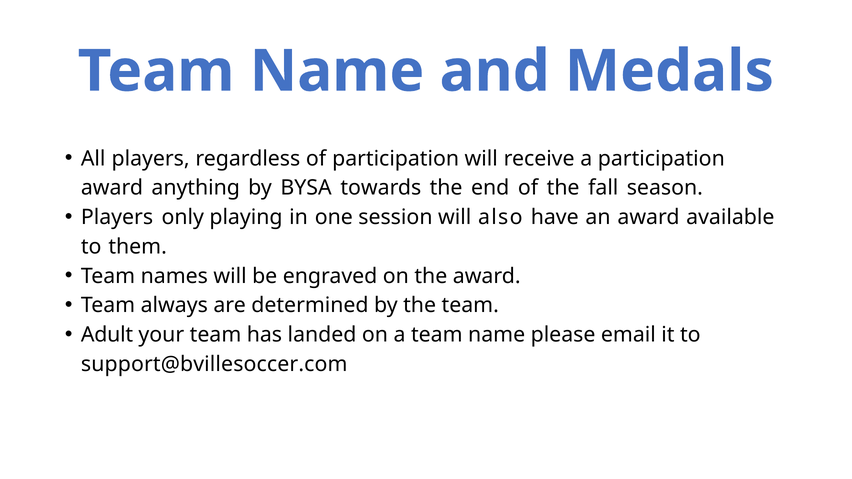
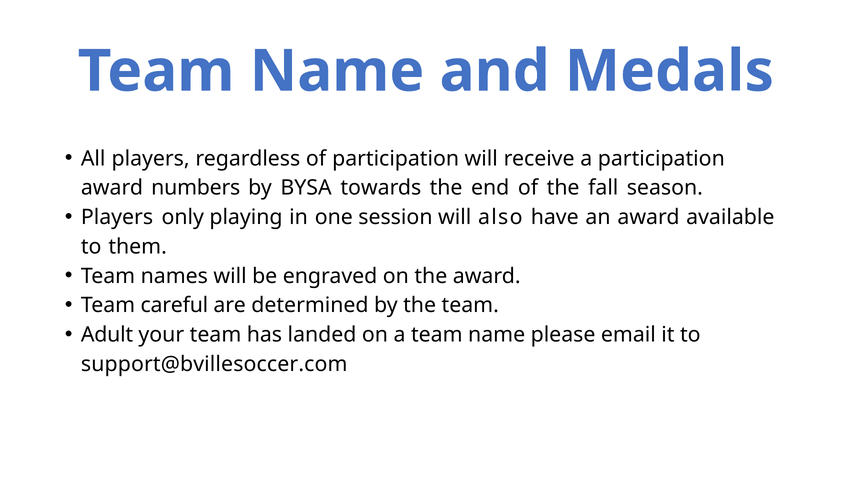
anything: anything -> numbers
always: always -> careful
